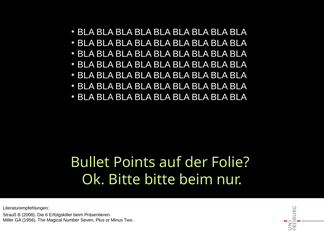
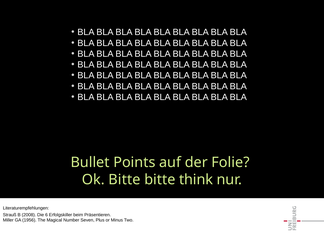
bitte beim: beim -> think
